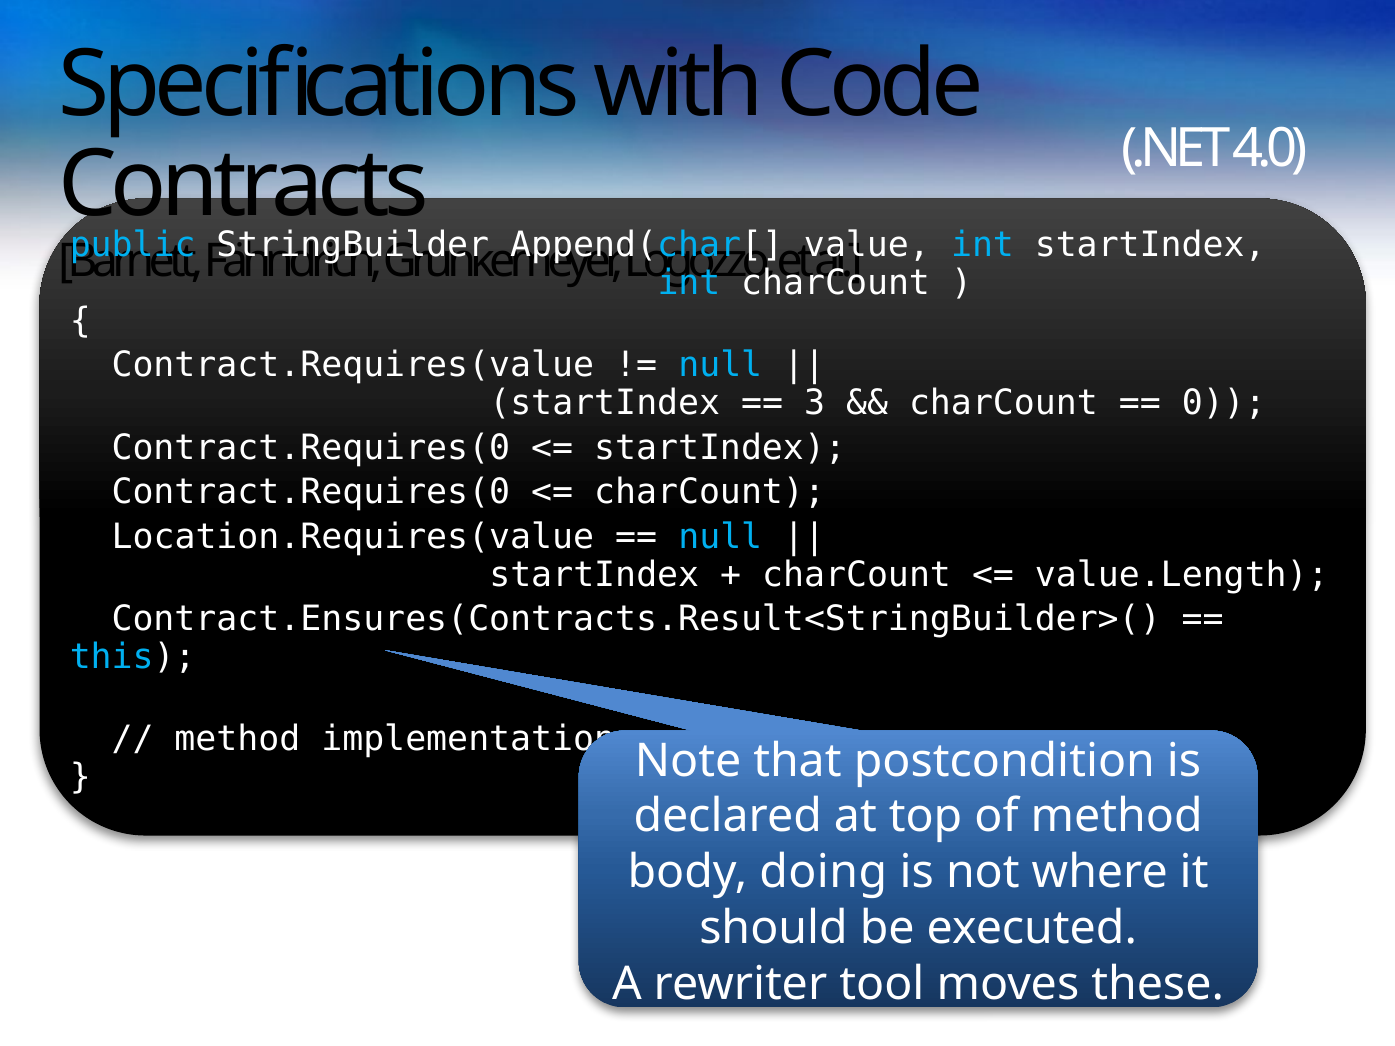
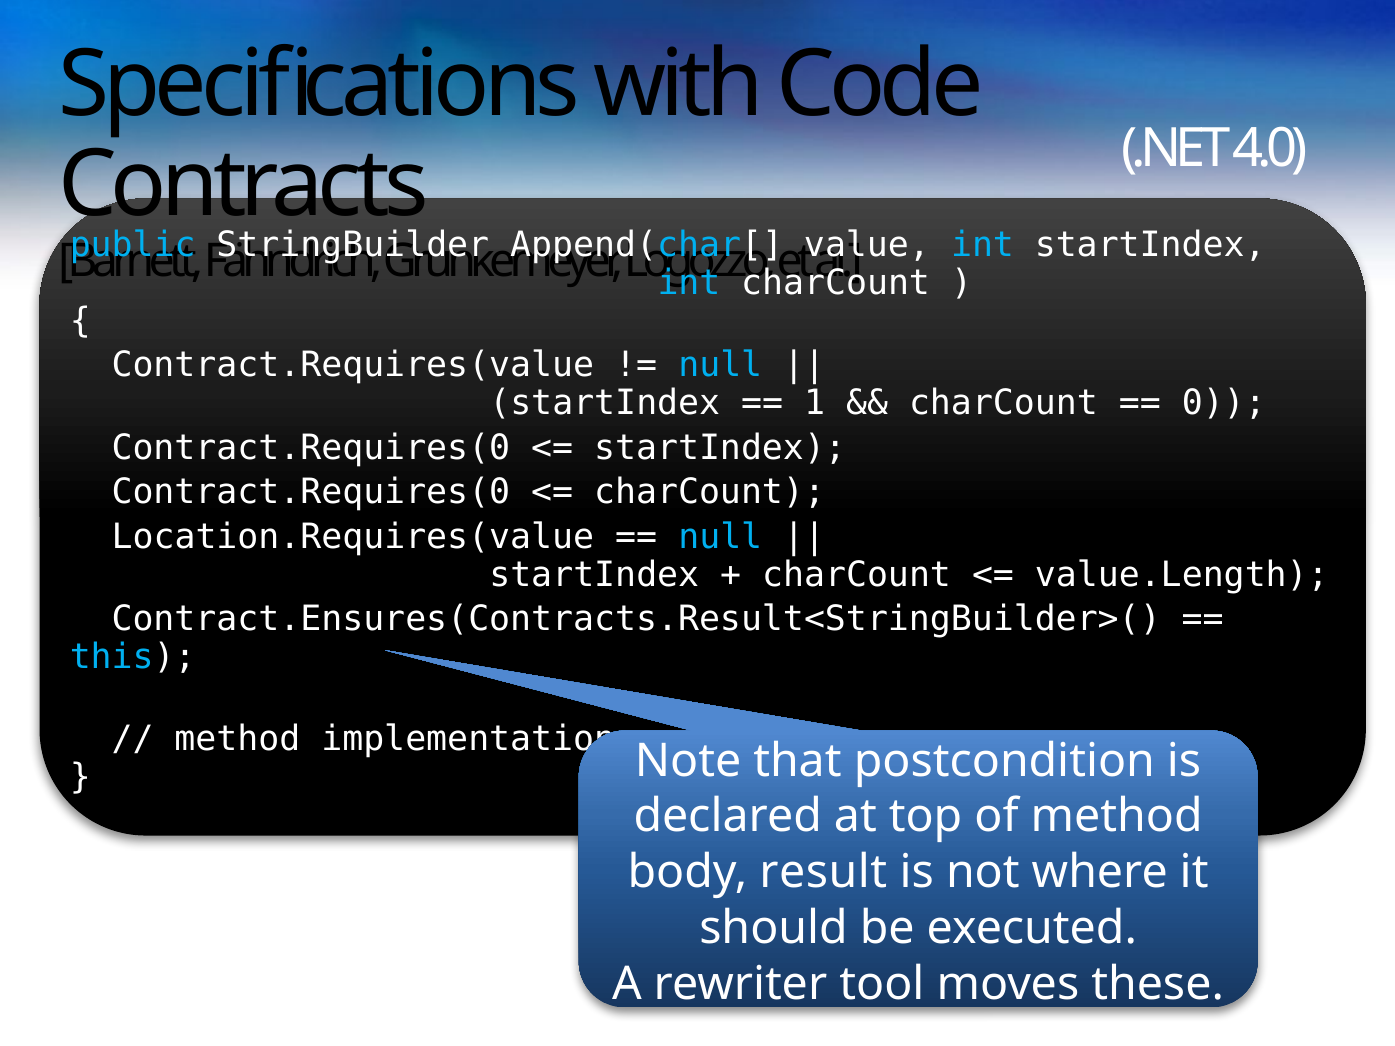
3: 3 -> 1
doing: doing -> result
